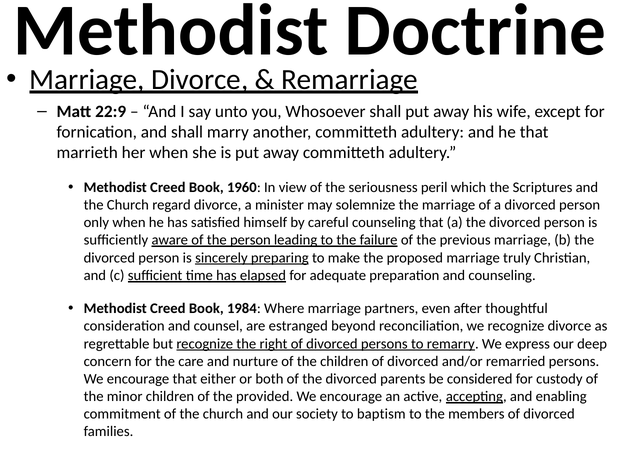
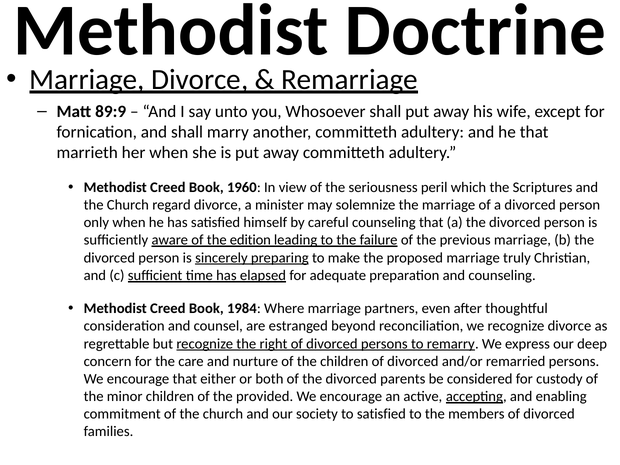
22:9: 22:9 -> 89:9
the person: person -> edition
to baptism: baptism -> satisfied
